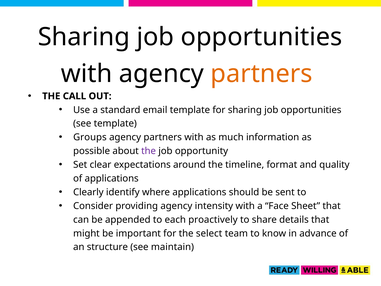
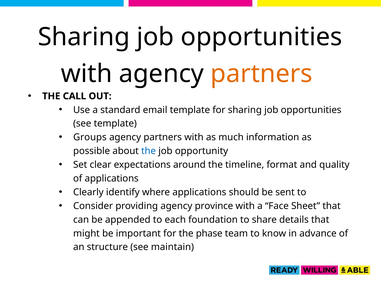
the at (149, 151) colour: purple -> blue
intensity: intensity -> province
proactively: proactively -> foundation
select: select -> phase
